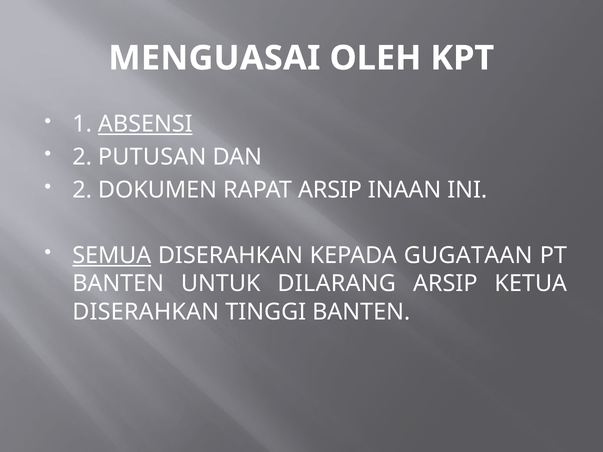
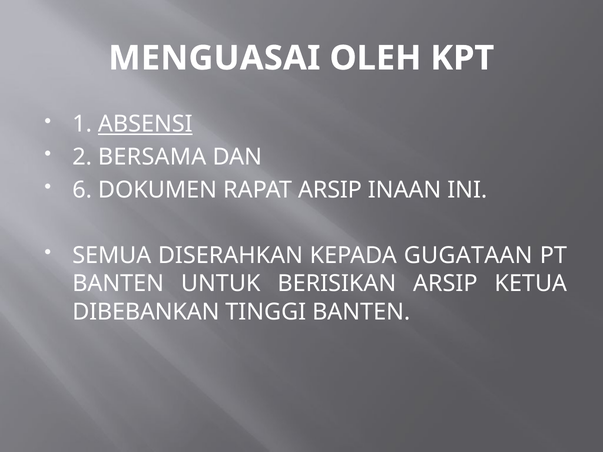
PUTUSAN: PUTUSAN -> BERSAMA
2 at (82, 190): 2 -> 6
SEMUA underline: present -> none
DILARANG: DILARANG -> BERISIKAN
DISERAHKAN at (146, 312): DISERAHKAN -> DIBEBANKAN
